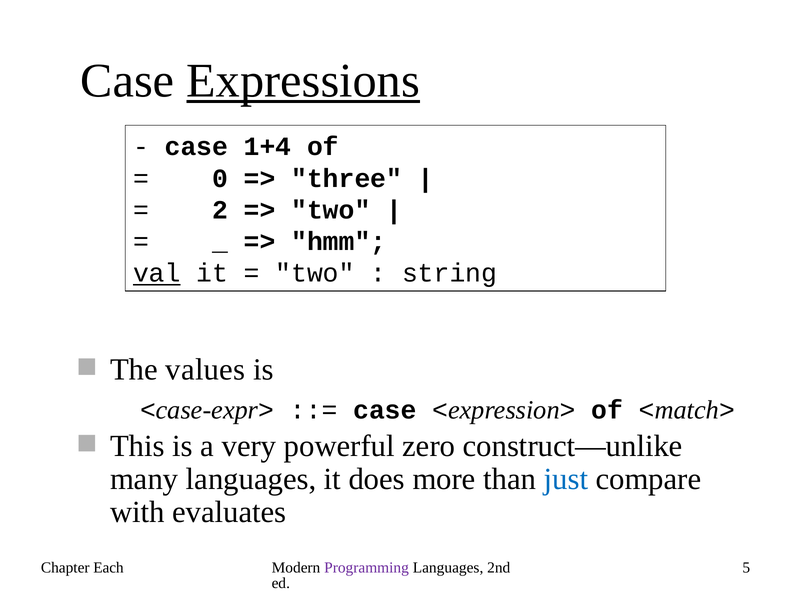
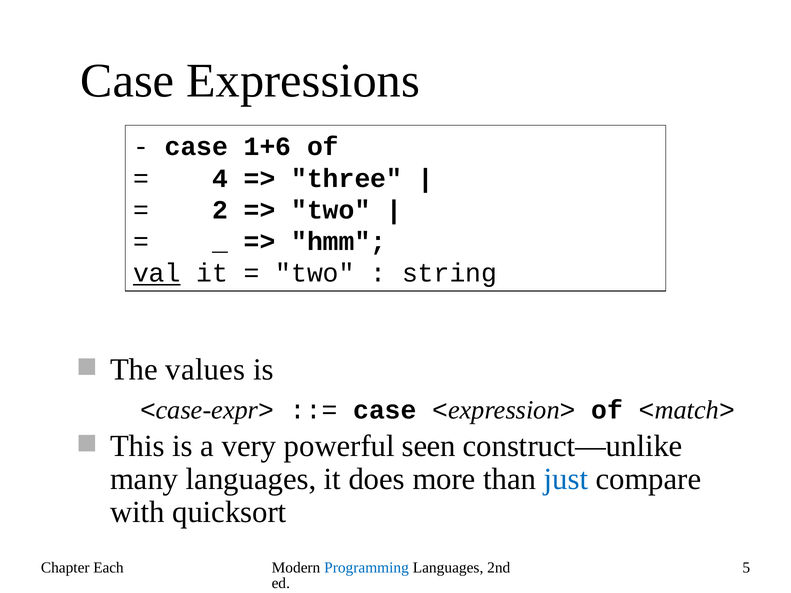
Expressions underline: present -> none
1+4: 1+4 -> 1+6
0: 0 -> 4
zero: zero -> seen
evaluates: evaluates -> quicksort
Programming colour: purple -> blue
